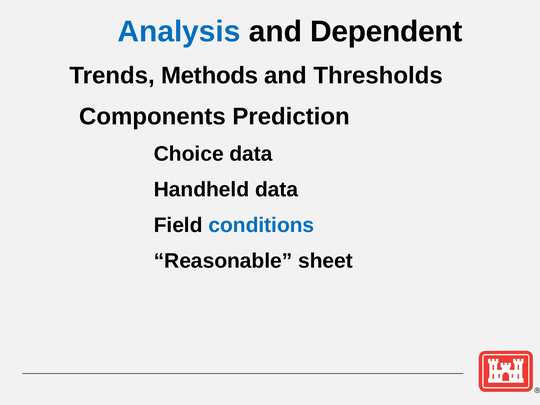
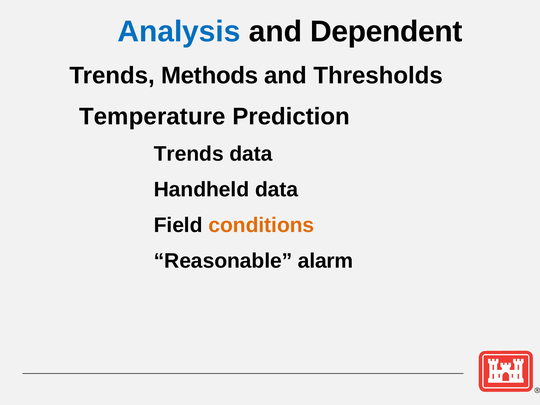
Components: Components -> Temperature
Choice at (189, 154): Choice -> Trends
conditions colour: blue -> orange
sheet: sheet -> alarm
